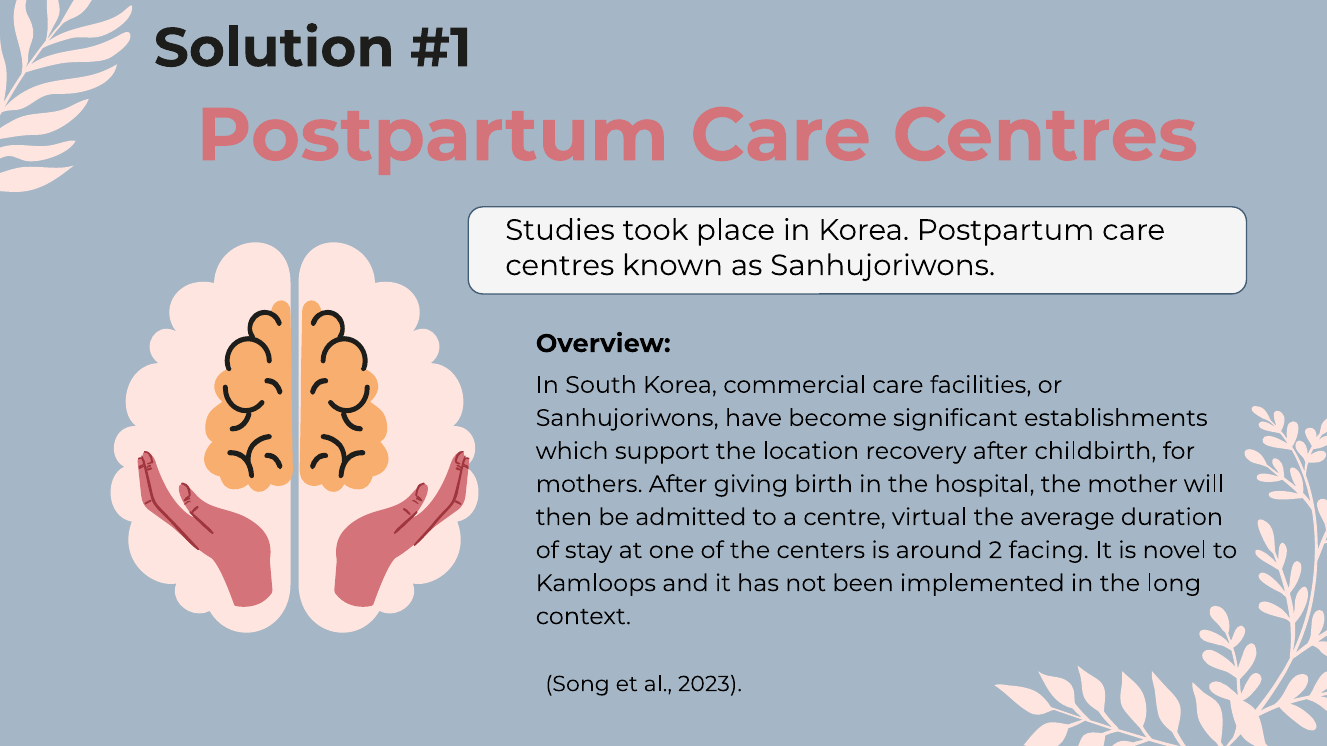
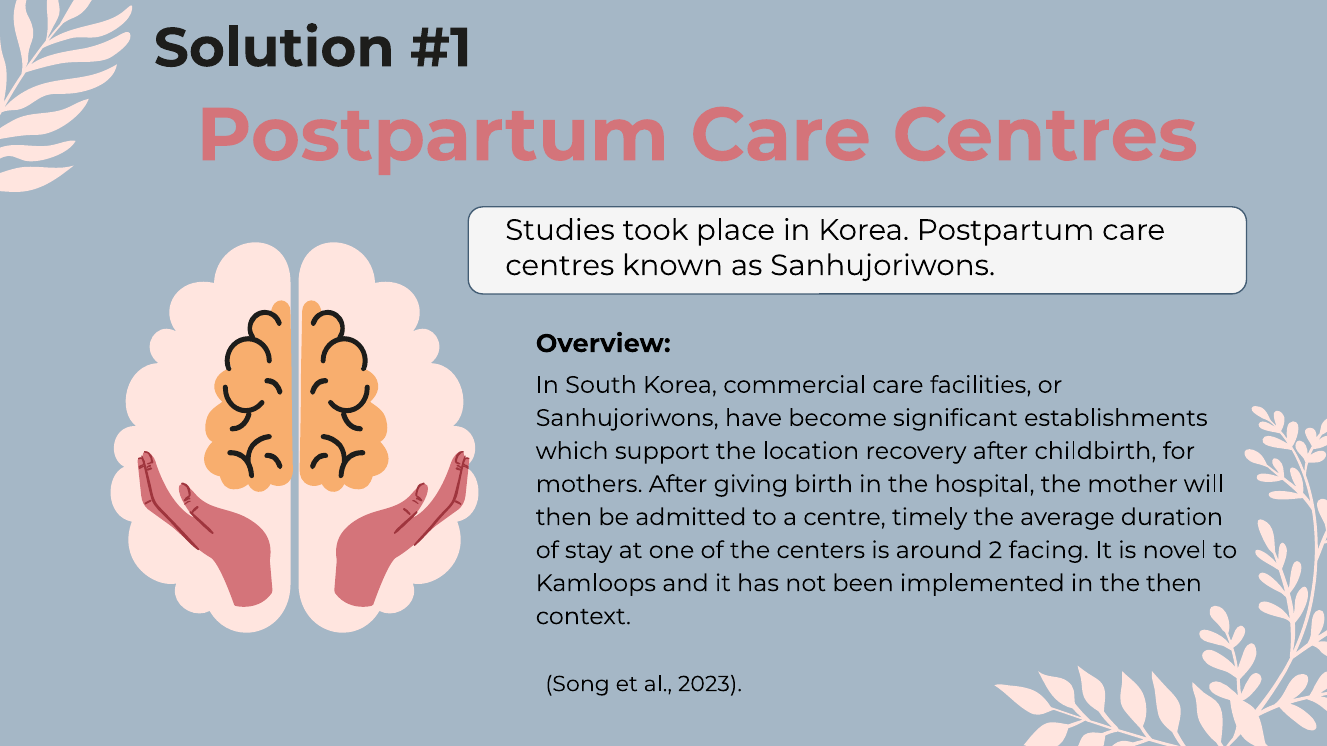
virtual: virtual -> timely
the long: long -> then
